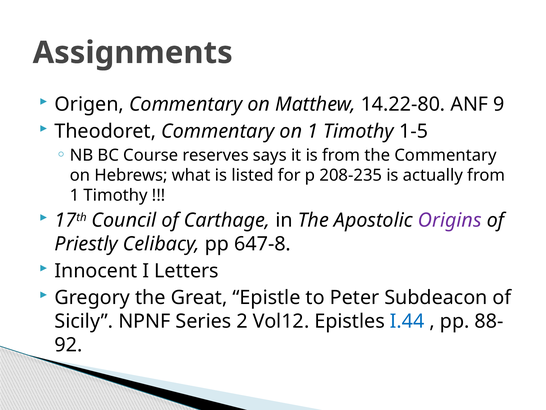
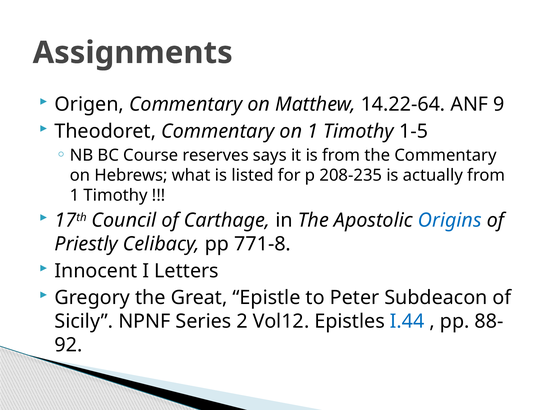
14.22-80: 14.22-80 -> 14.22-64
Origins colour: purple -> blue
647-8: 647-8 -> 771-8
